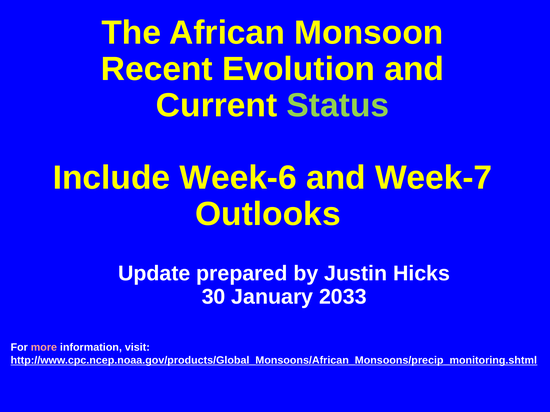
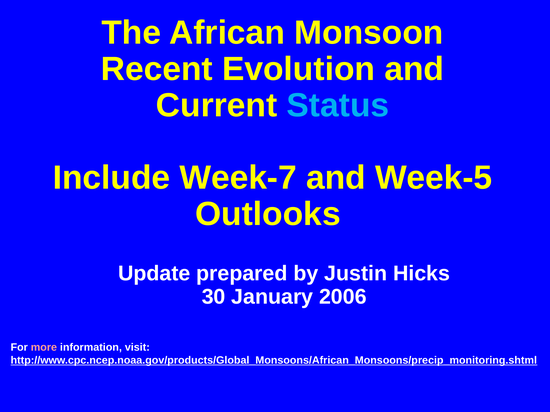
Status colour: light green -> light blue
Week-6: Week-6 -> Week-7
Week-7: Week-7 -> Week-5
2033: 2033 -> 2006
